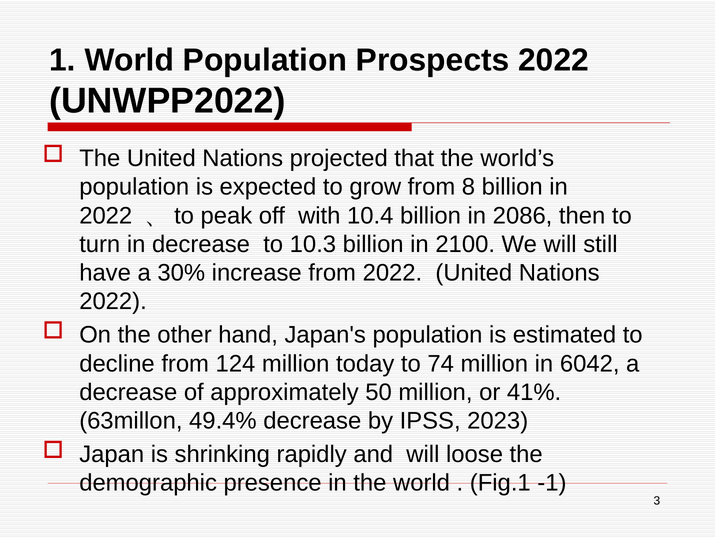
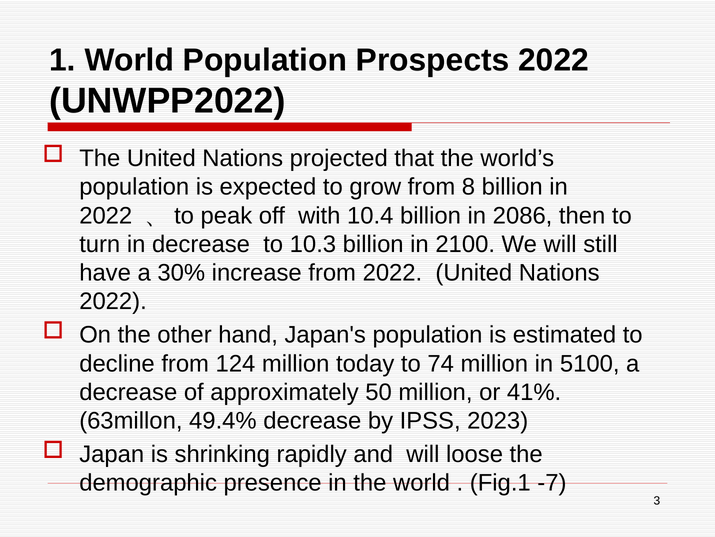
6042: 6042 -> 5100
-1: -1 -> -7
